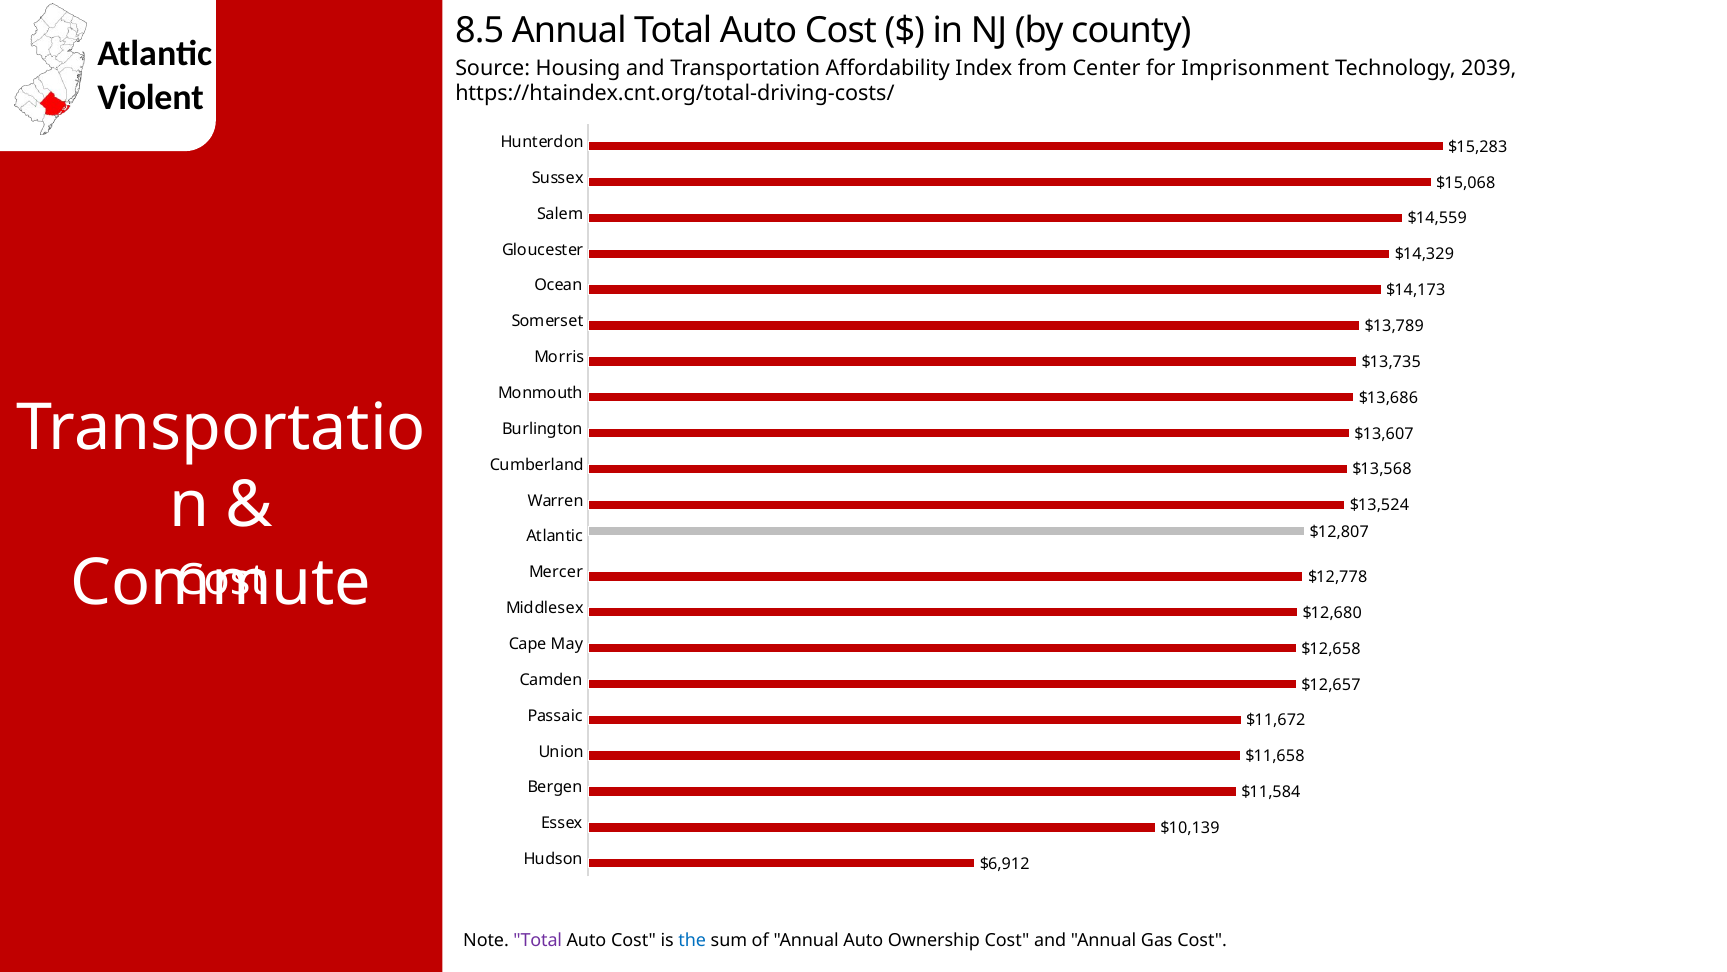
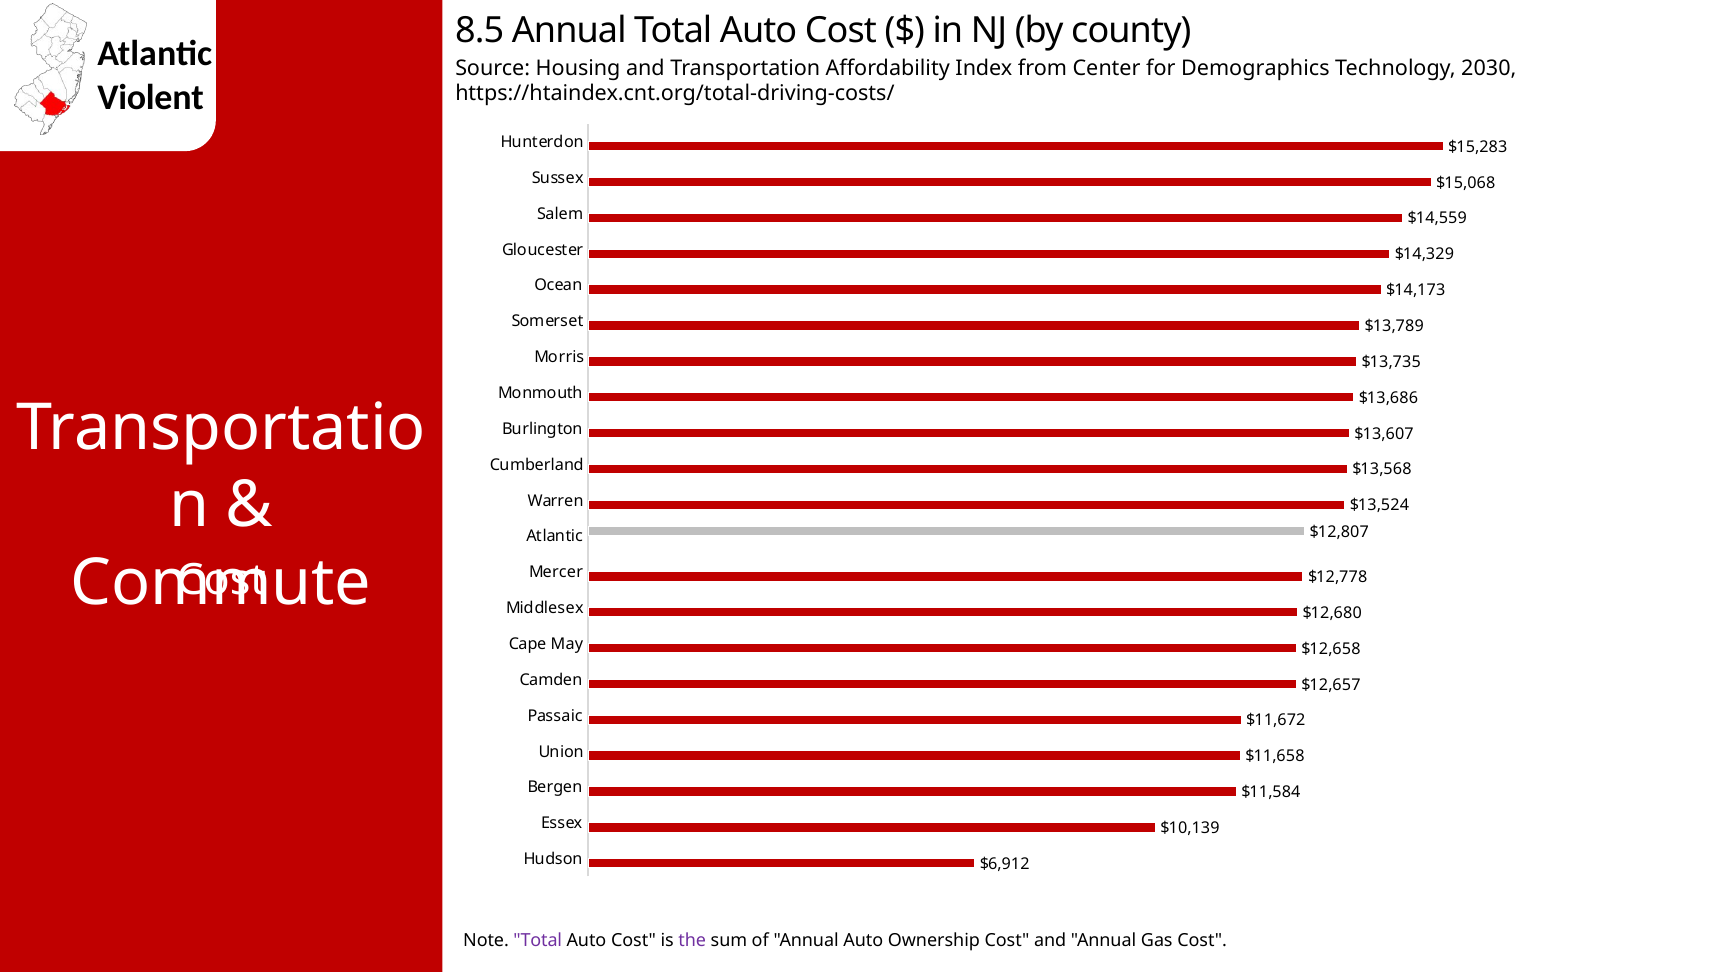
Imprisonment: Imprisonment -> Demographics
2039: 2039 -> 2030
the colour: blue -> purple
